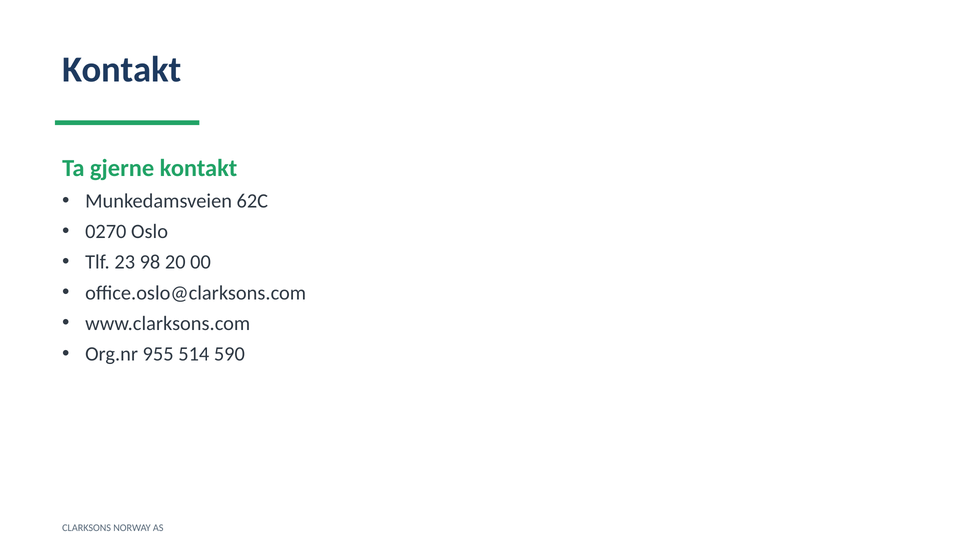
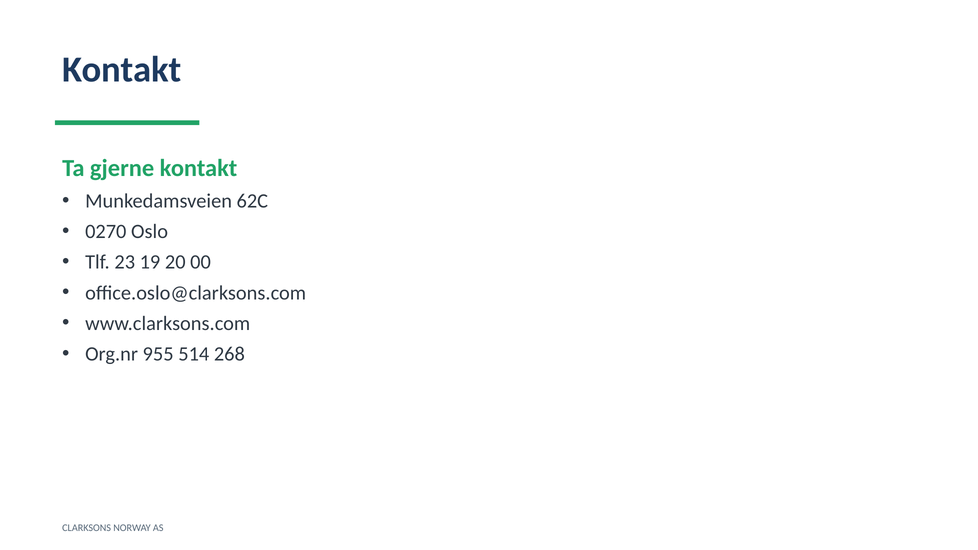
98: 98 -> 19
590: 590 -> 268
